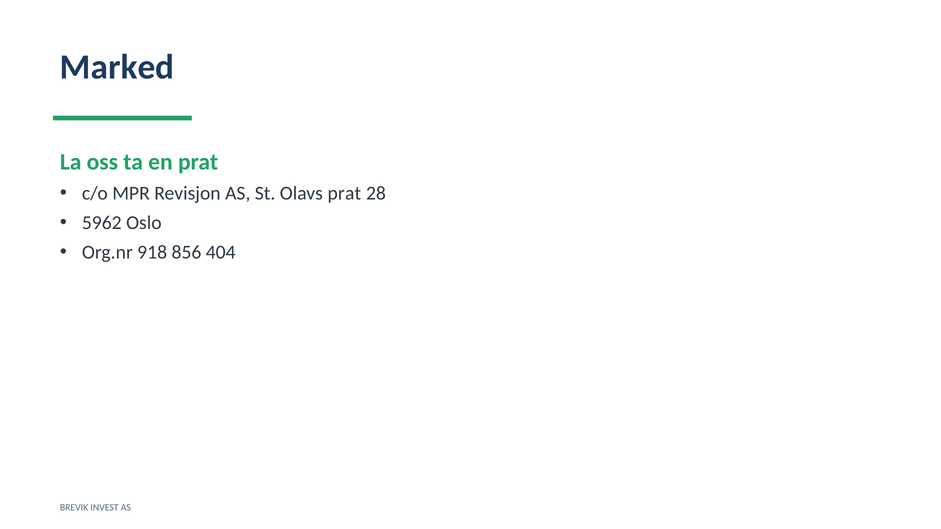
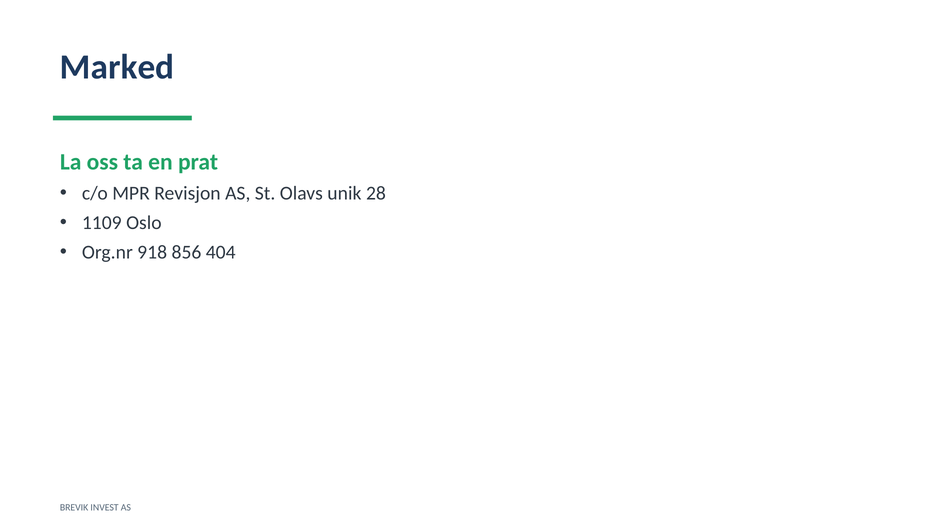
Olavs prat: prat -> unik
5962: 5962 -> 1109
